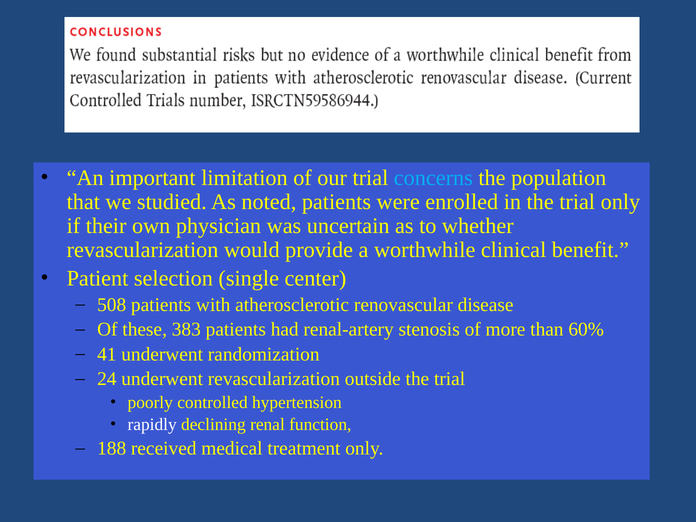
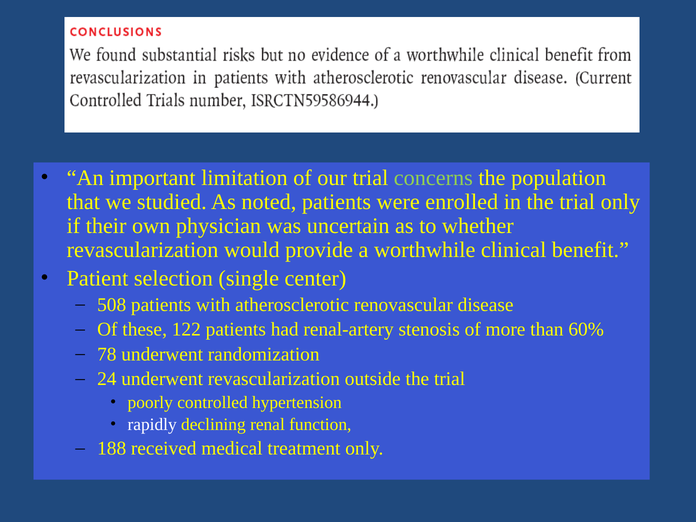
concerns colour: light blue -> light green
383: 383 -> 122
41: 41 -> 78
